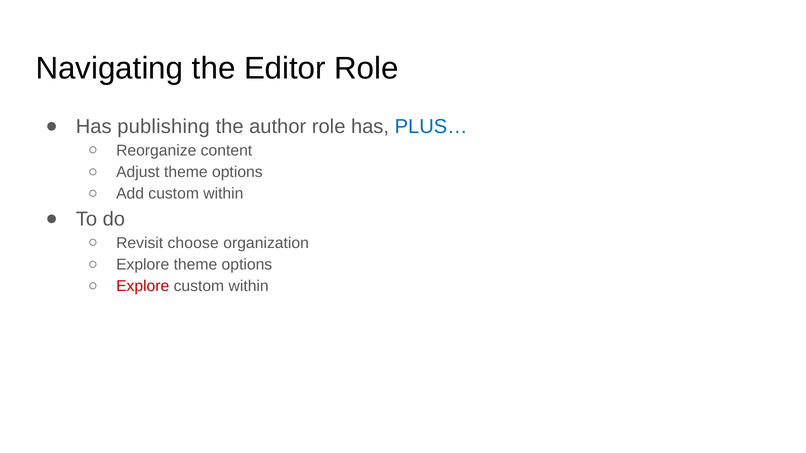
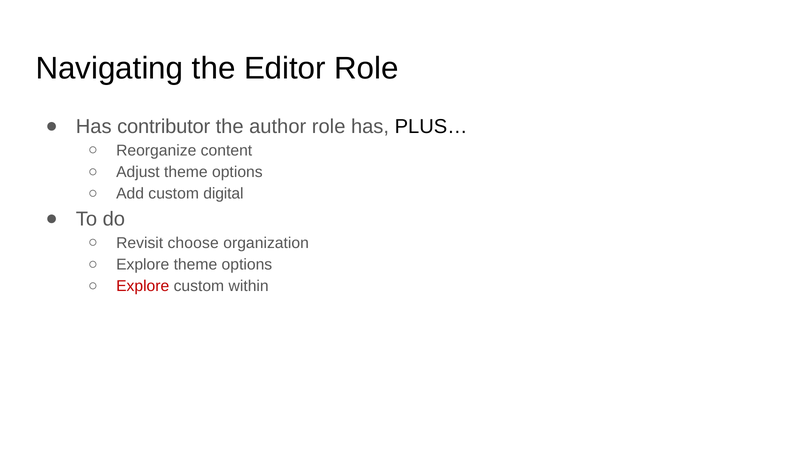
publishing: publishing -> contributor
PLUS… colour: blue -> black
Add custom within: within -> digital
